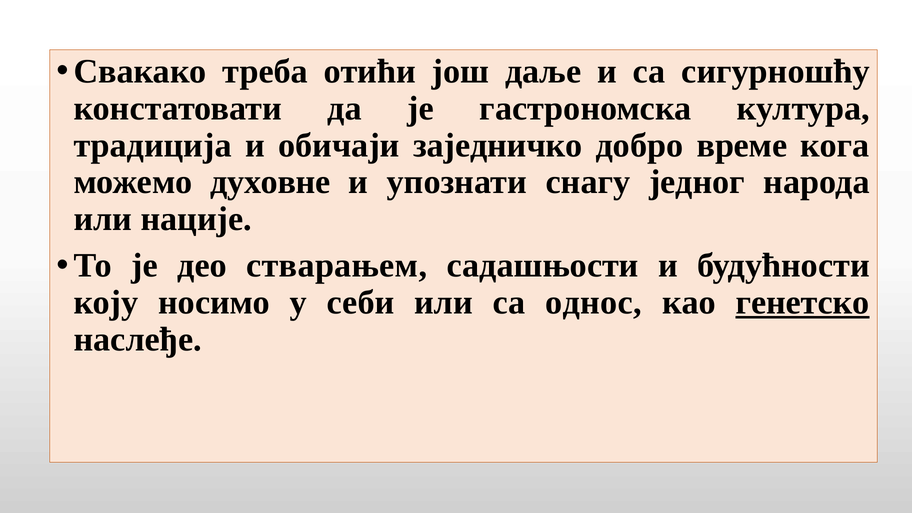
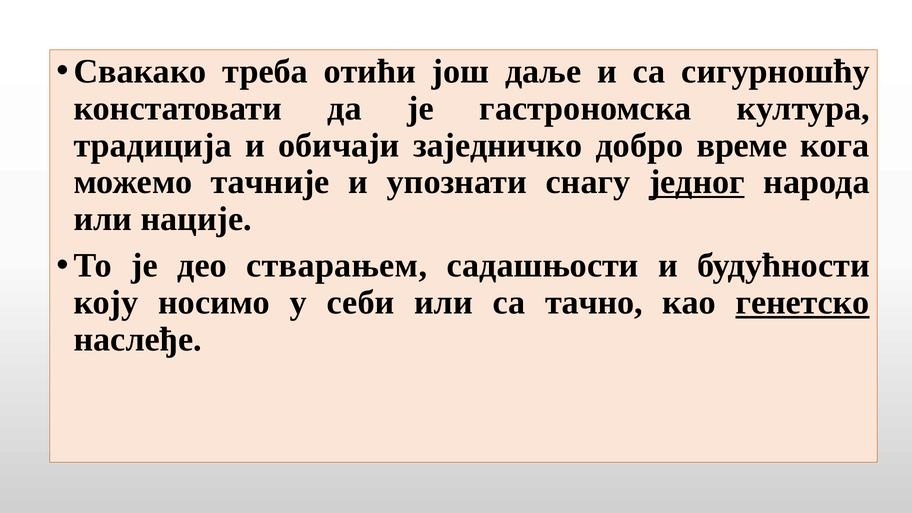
духовне: духовне -> тачније
једног underline: none -> present
однос: однос -> тачно
